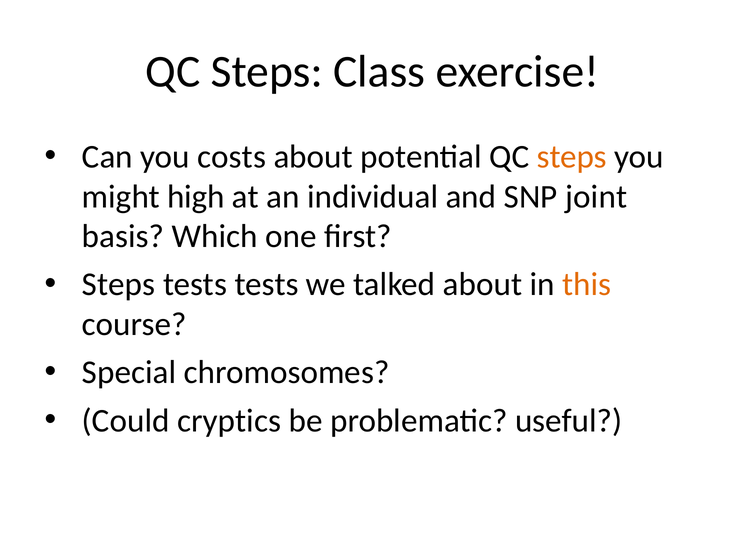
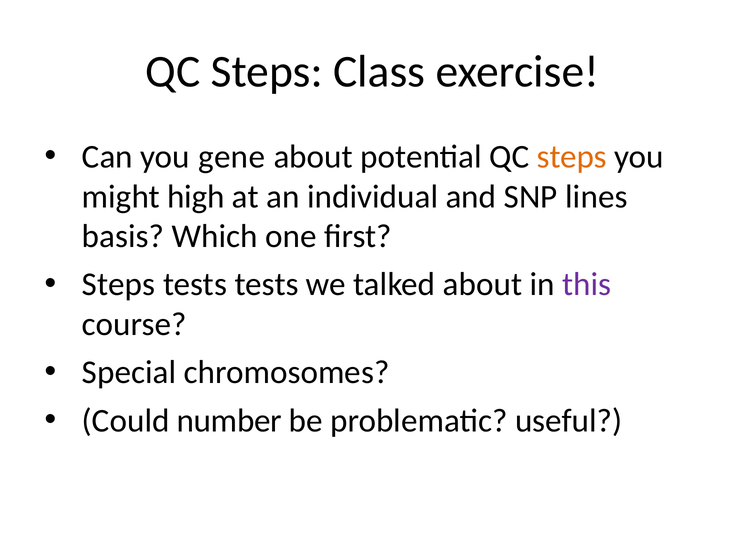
costs: costs -> gene
joint: joint -> lines
this colour: orange -> purple
cryptics: cryptics -> number
